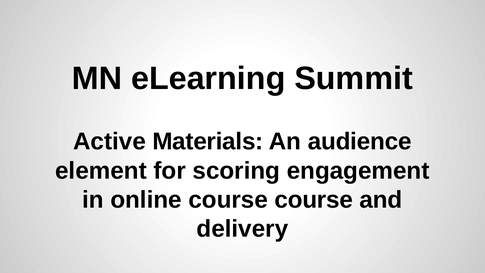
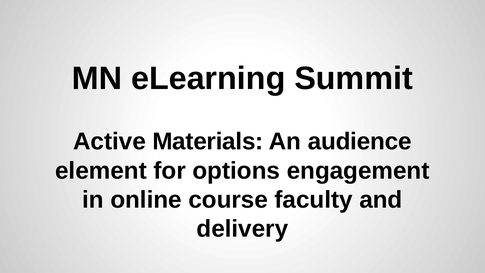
scoring: scoring -> options
course course: course -> faculty
